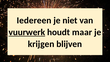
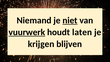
Iedereen: Iedereen -> Niemand
niet underline: none -> present
maar: maar -> laten
